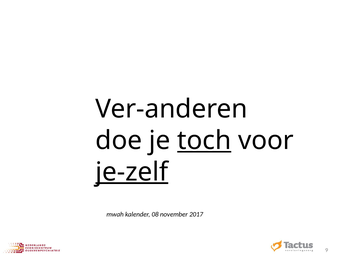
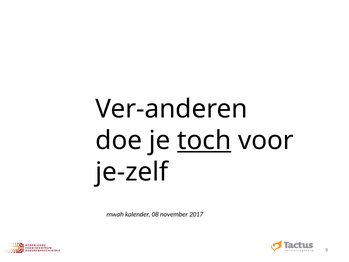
je-zelf underline: present -> none
